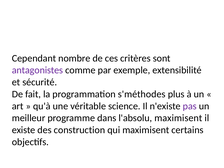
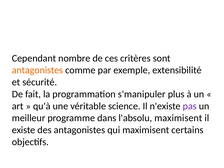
antagonistes at (37, 70) colour: purple -> orange
s'méthodes: s'méthodes -> s'manipuler
des construction: construction -> antagonistes
